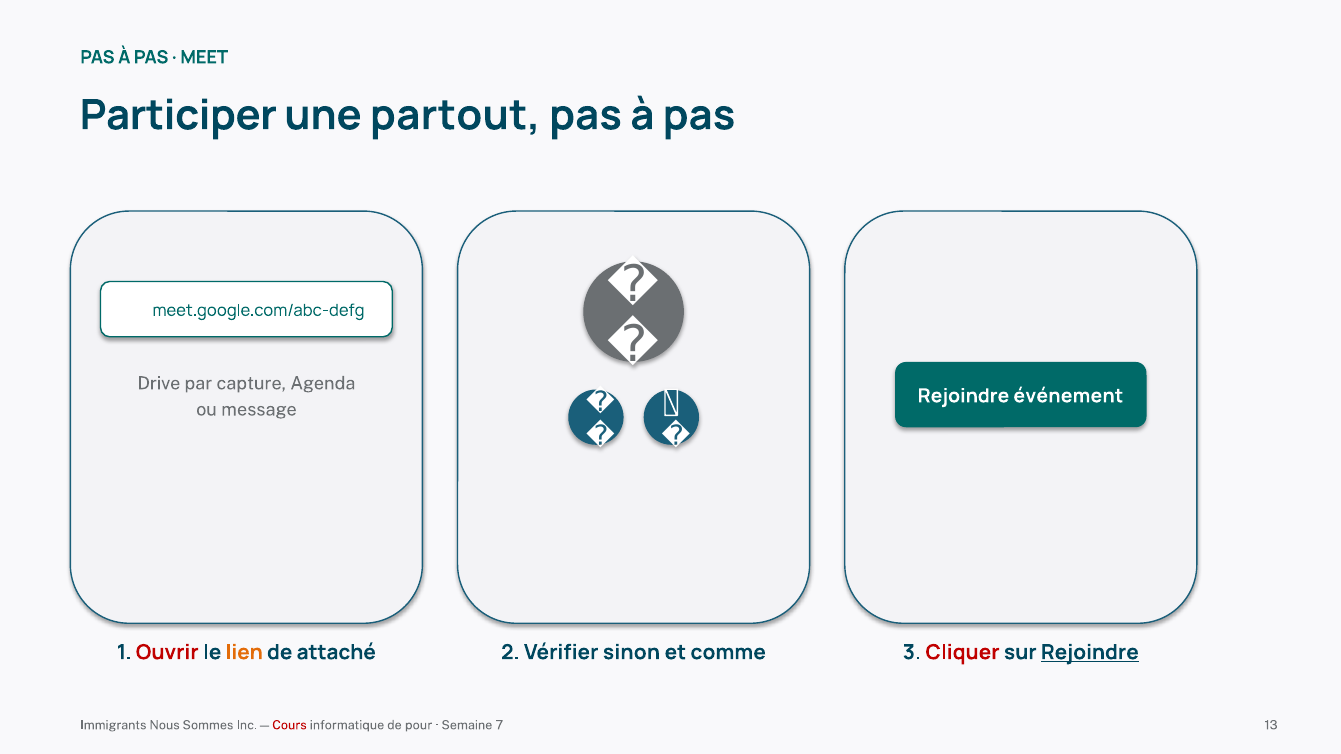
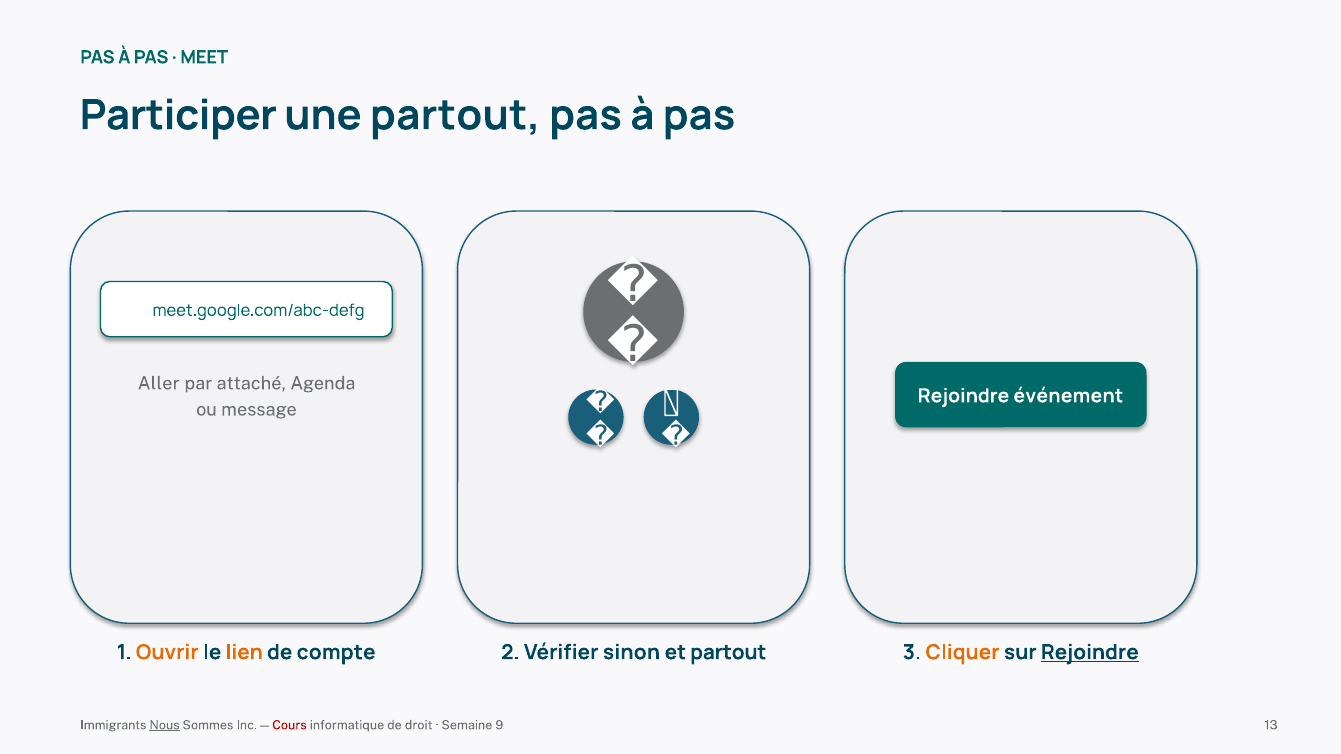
Drive: Drive -> Aller
capture: capture -> attaché
Ouvrir colour: red -> orange
attaché: attaché -> compte
et comme: comme -> partout
Cliquer colour: red -> orange
Nous underline: none -> present
pour: pour -> droit
7: 7 -> 9
